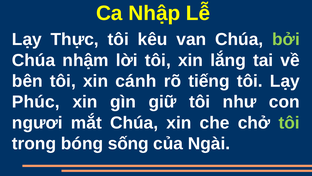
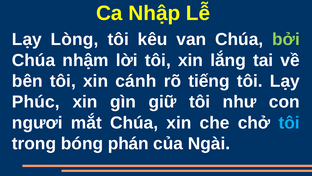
Thực: Thực -> Lòng
tôi at (289, 123) colour: light green -> light blue
sống: sống -> phán
